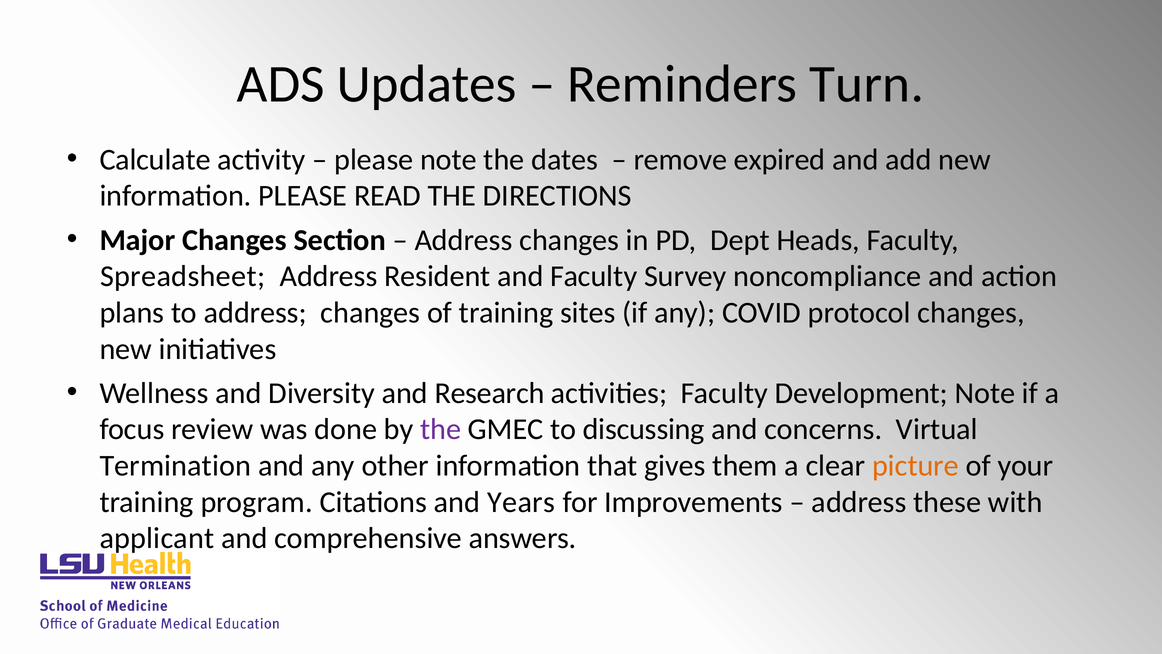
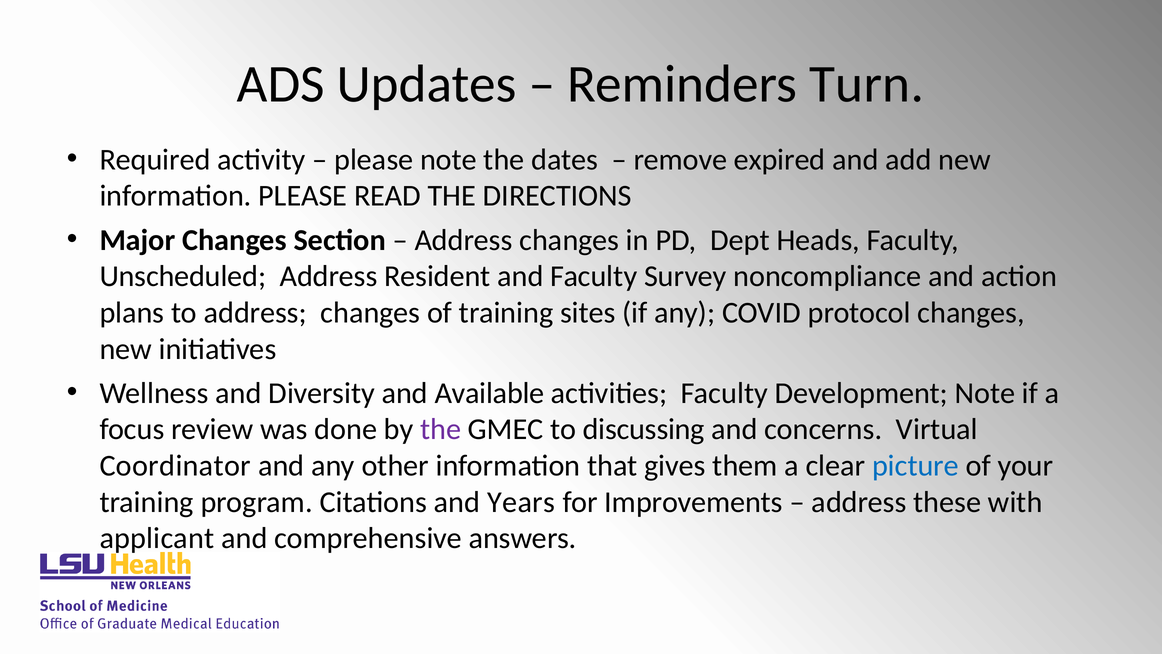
Calculate: Calculate -> Required
Spreadsheet: Spreadsheet -> Unscheduled
Research: Research -> Available
Termination: Termination -> Coordinator
picture colour: orange -> blue
